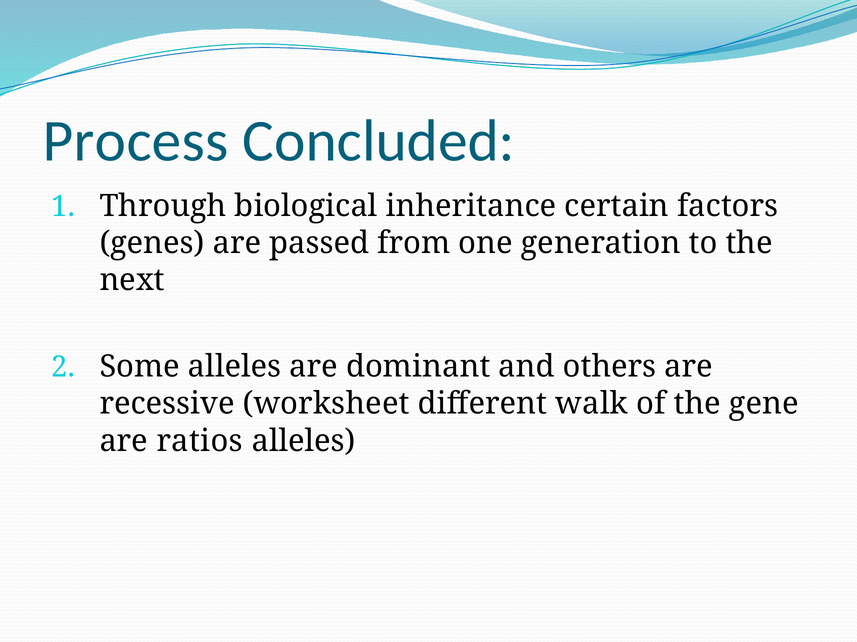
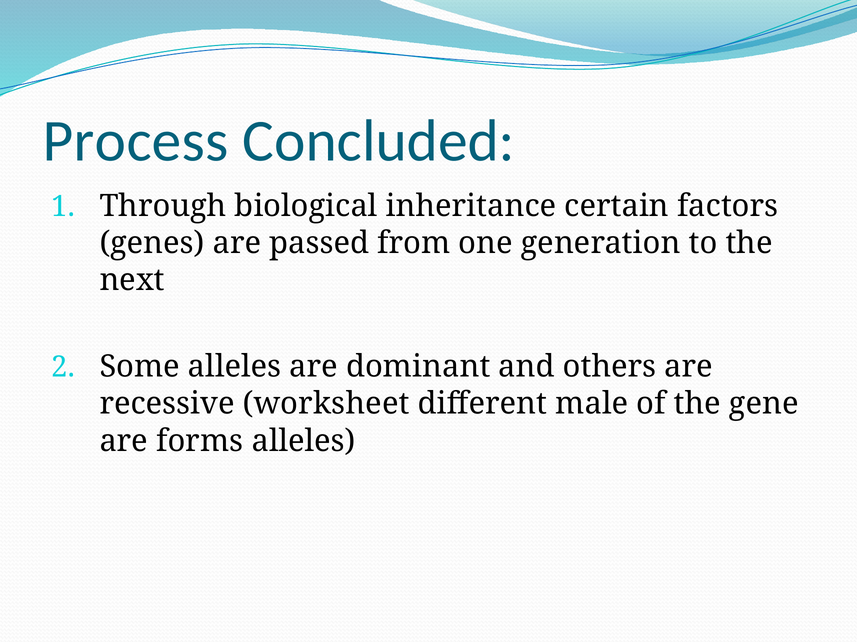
walk: walk -> male
ratios: ratios -> forms
